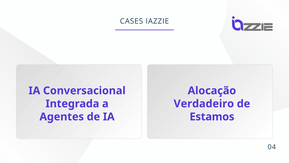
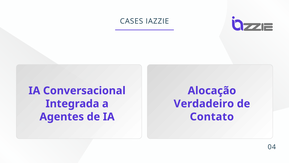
Estamos: Estamos -> Contato
